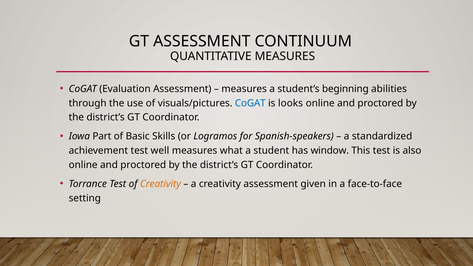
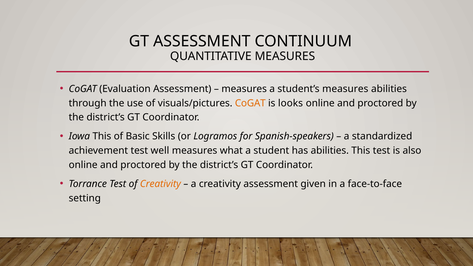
student’s beginning: beginning -> measures
CoGAT at (250, 103) colour: blue -> orange
Iowa Part: Part -> This
has window: window -> abilities
